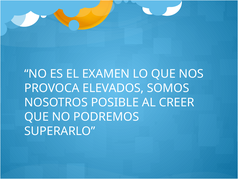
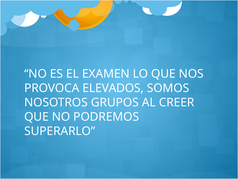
POSIBLE: POSIBLE -> GRUPOS
